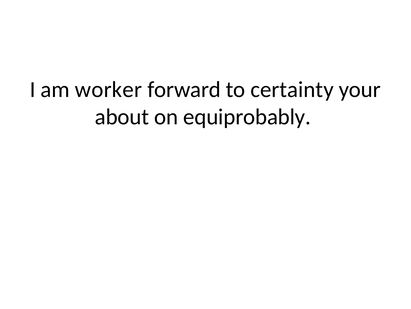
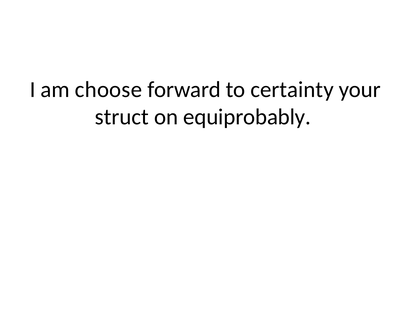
worker: worker -> choose
about: about -> struct
